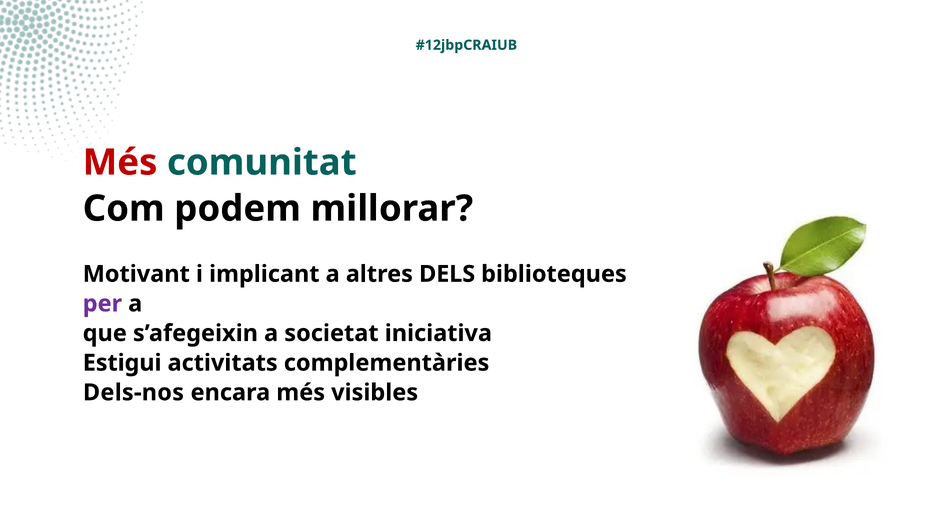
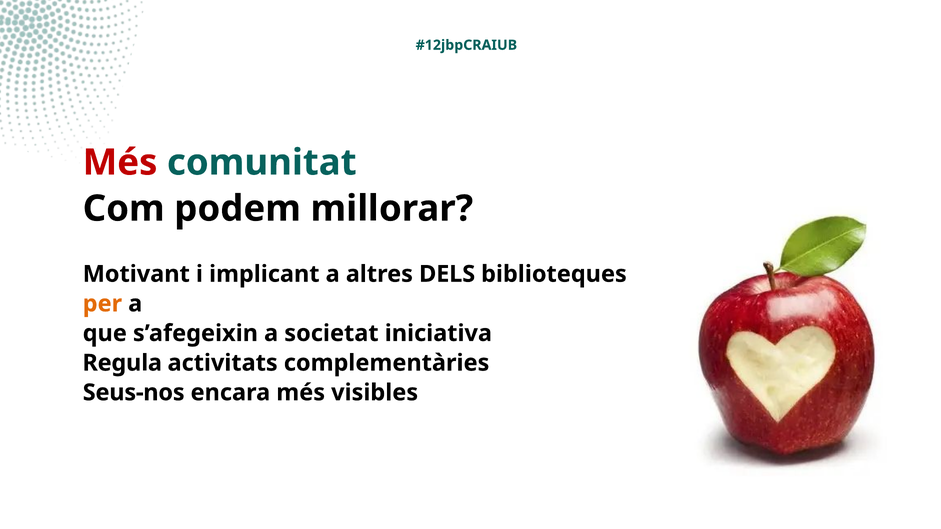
per colour: purple -> orange
Estigui: Estigui -> Regula
Dels-nos: Dels-nos -> Seus-nos
